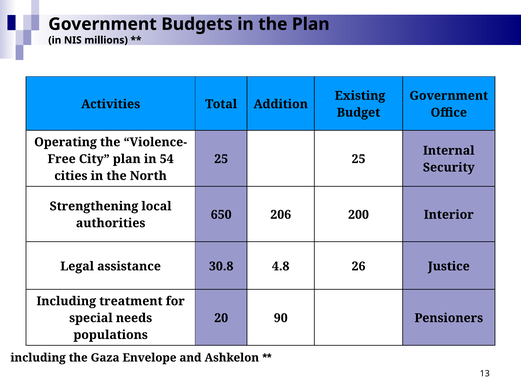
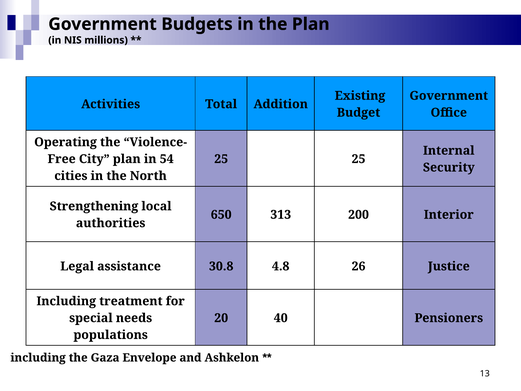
206: 206 -> 313
90: 90 -> 40
